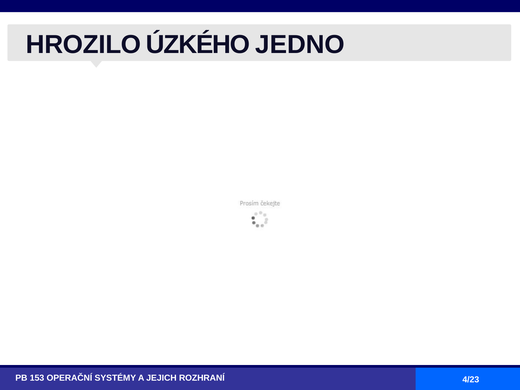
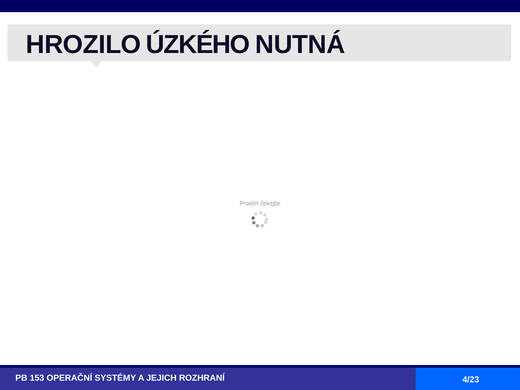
JEDNO: JEDNO -> NUTNÁ
